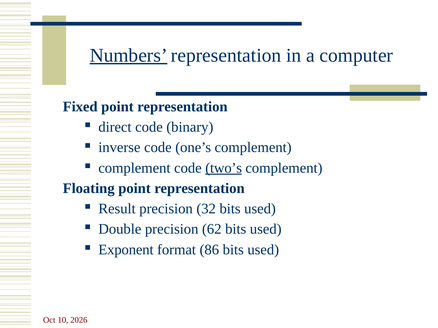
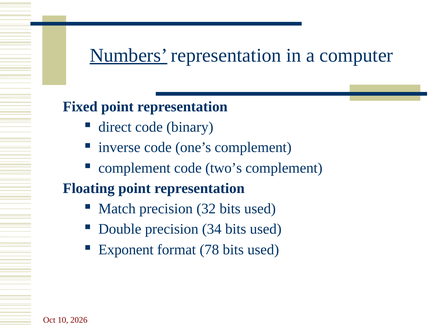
two’s underline: present -> none
Result: Result -> Match
62: 62 -> 34
86: 86 -> 78
